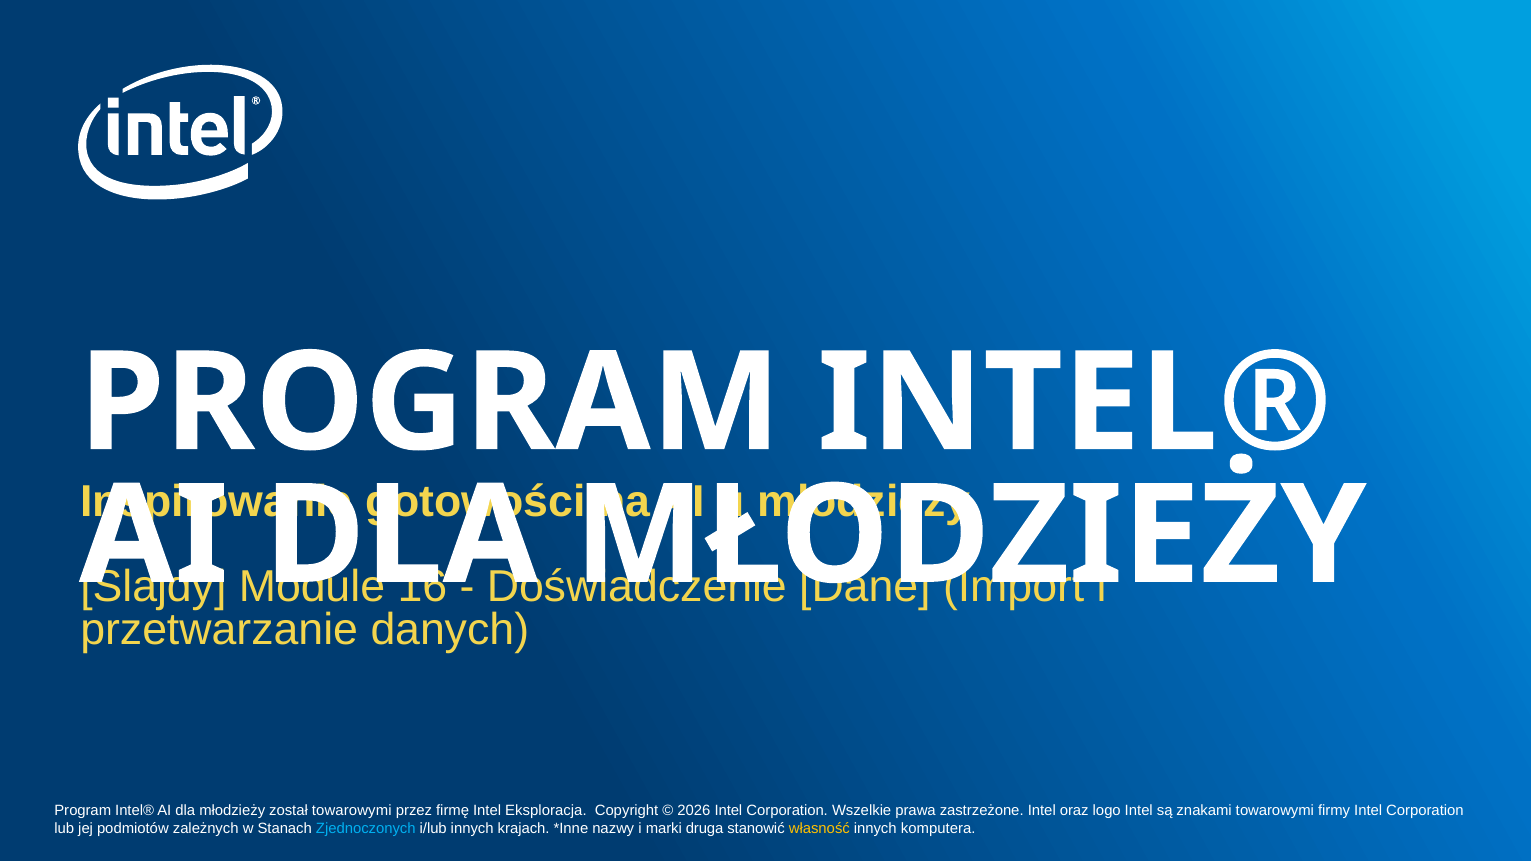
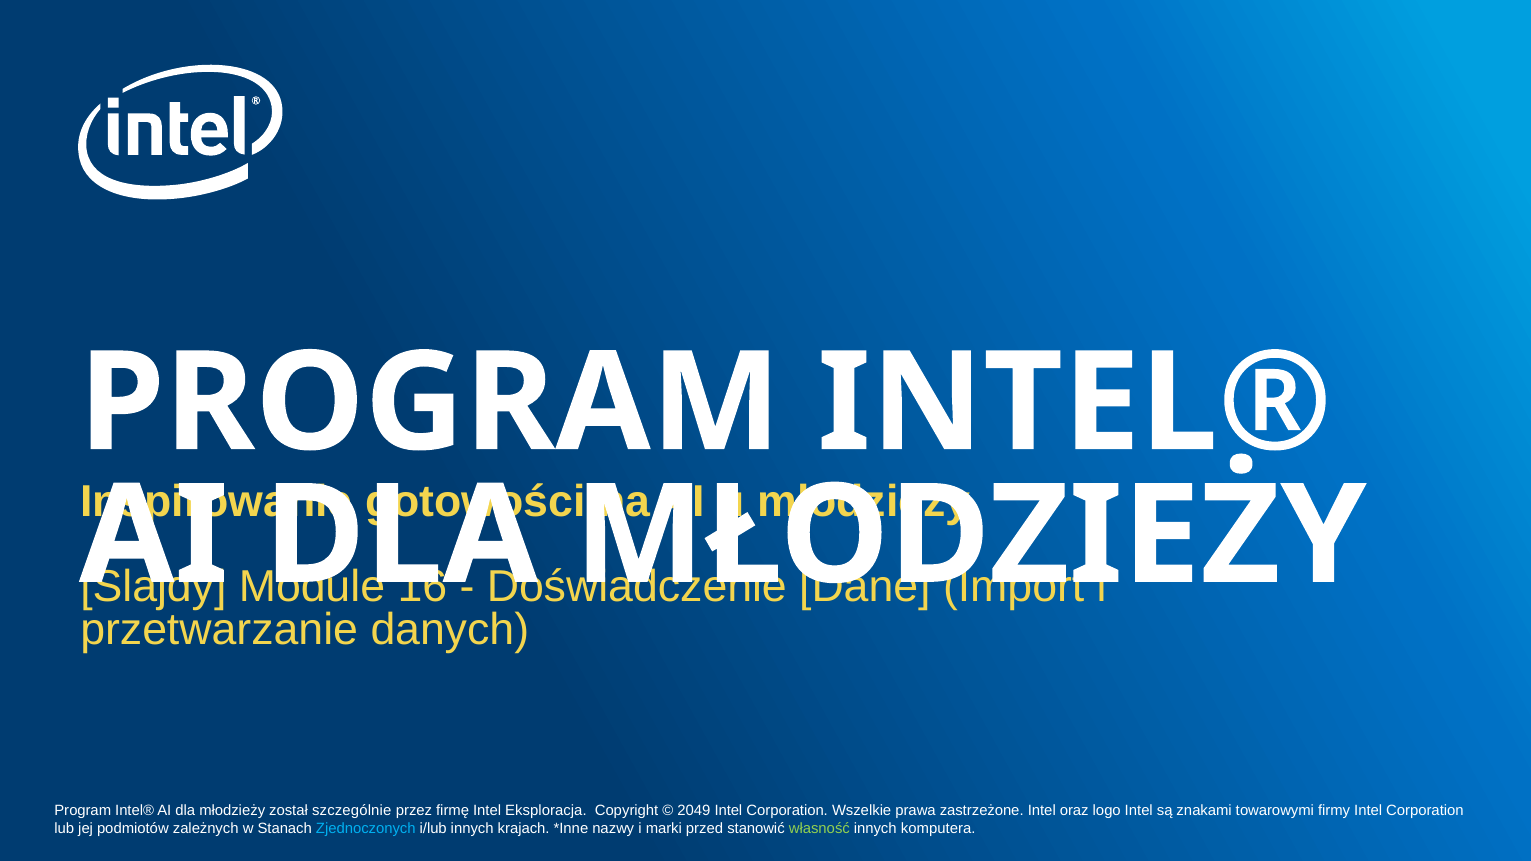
został towarowymi: towarowymi -> szczególnie
2026: 2026 -> 2049
druga: druga -> przed
własność colour: yellow -> light green
